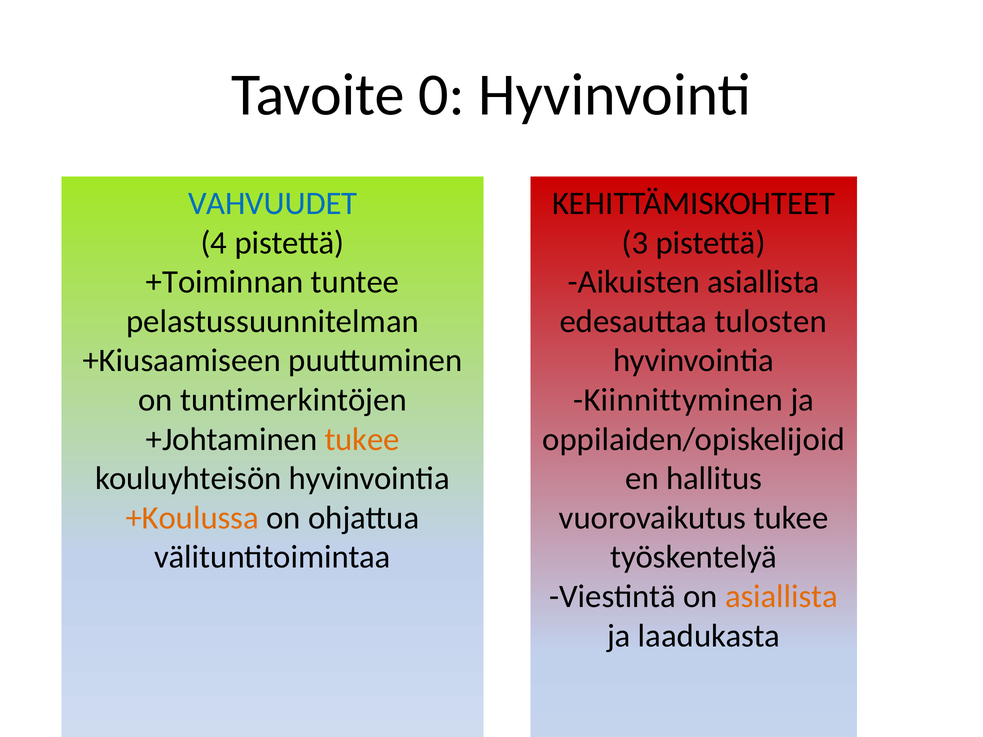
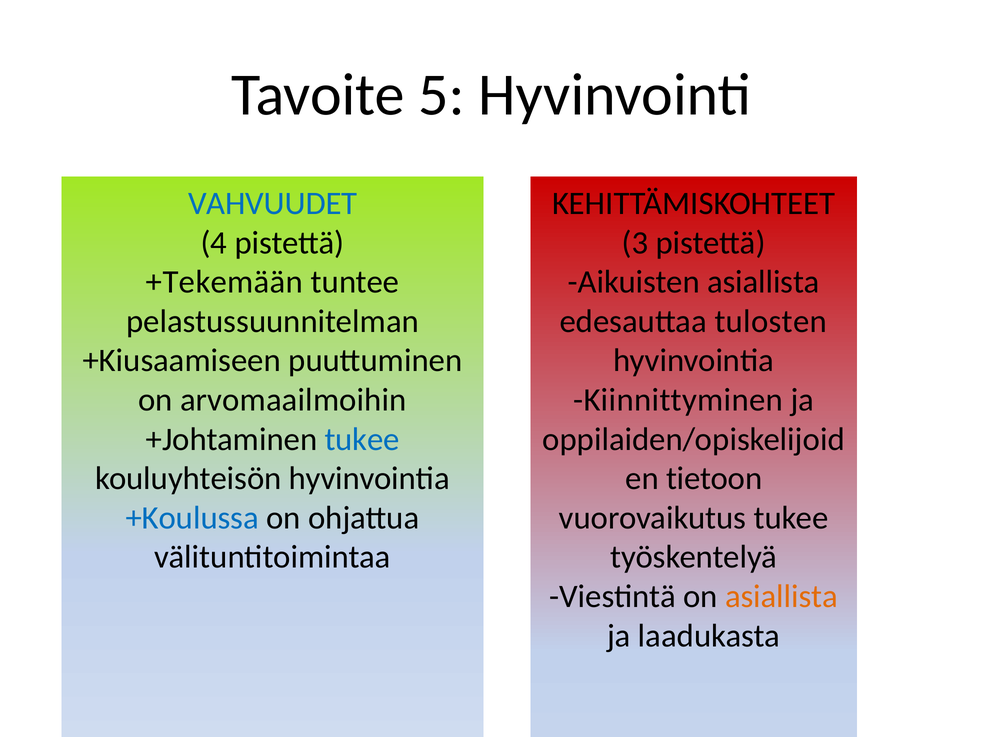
0: 0 -> 5
+Toiminnan: +Toiminnan -> +Tekemään
tuntimerkintöjen: tuntimerkintöjen -> arvomaailmoihin
tukee at (362, 439) colour: orange -> blue
hallitus: hallitus -> tietoon
+Koulussa colour: orange -> blue
